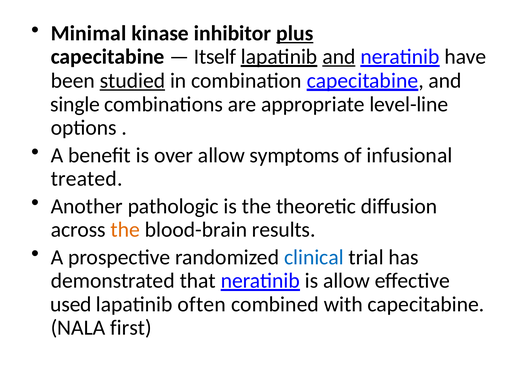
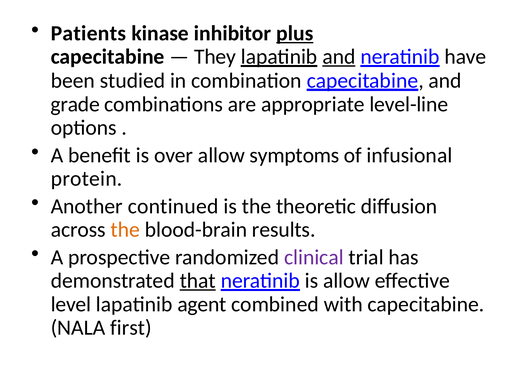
Minimal: Minimal -> Patients
Itself: Itself -> They
studied underline: present -> none
single: single -> grade
treated: treated -> protein
pathologic: pathologic -> continued
clinical colour: blue -> purple
that underline: none -> present
used: used -> level
often: often -> agent
